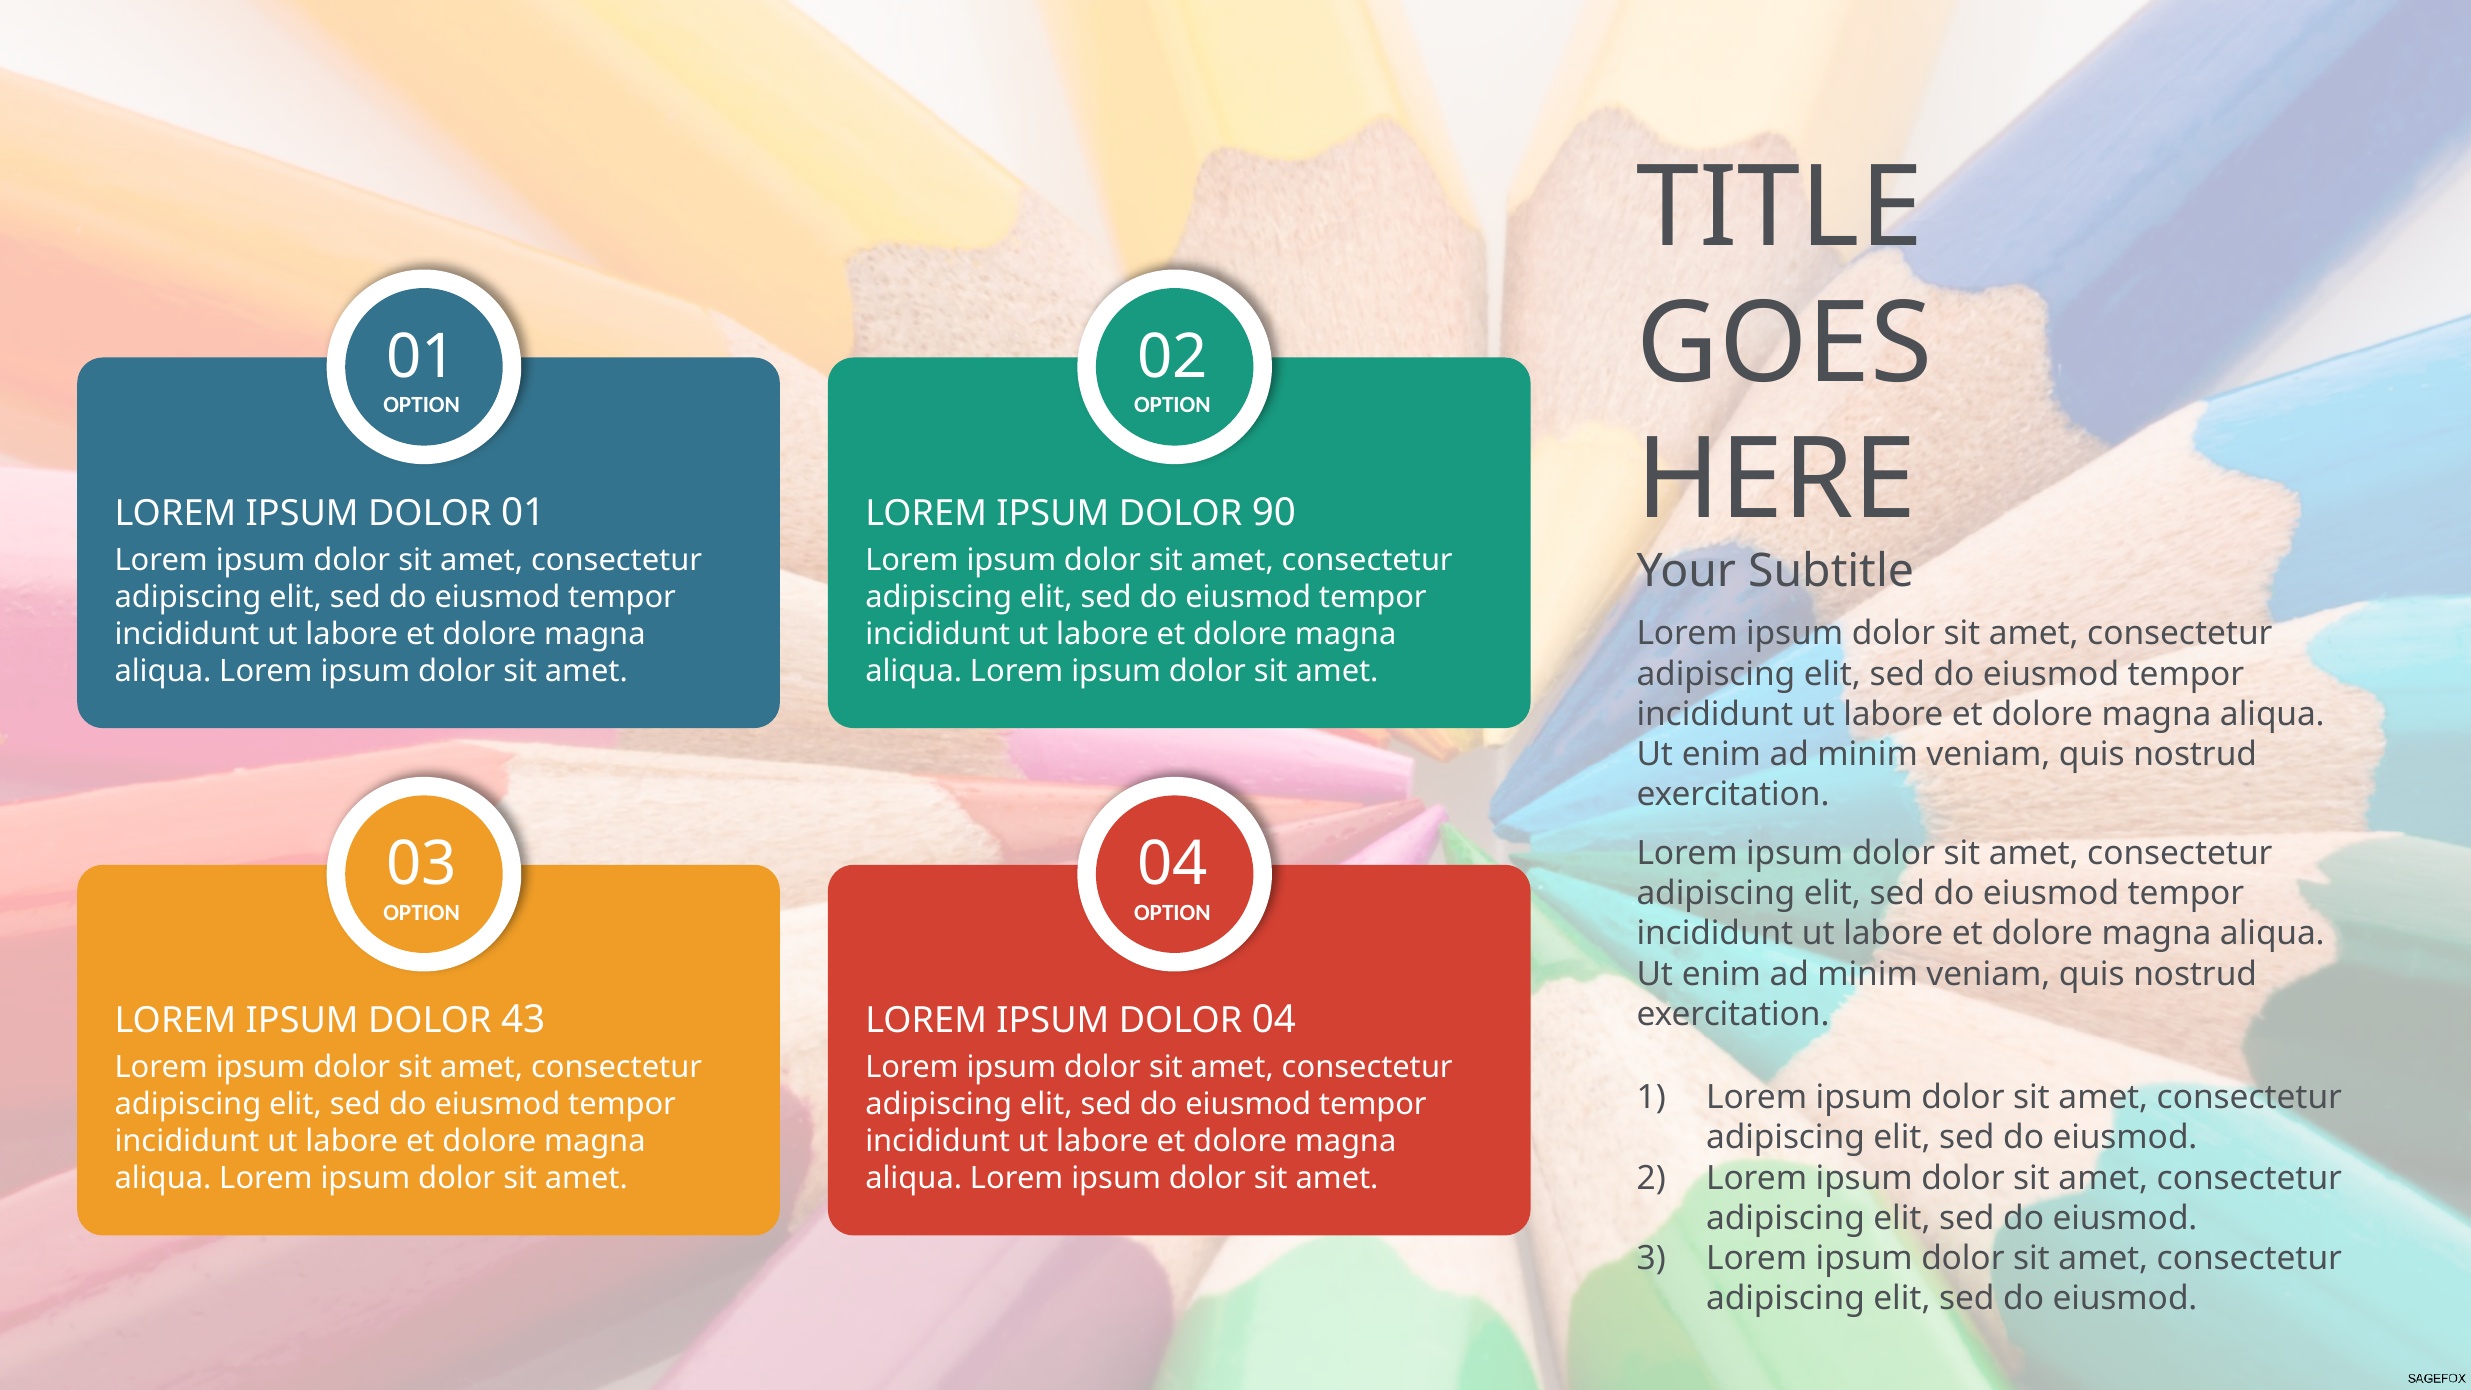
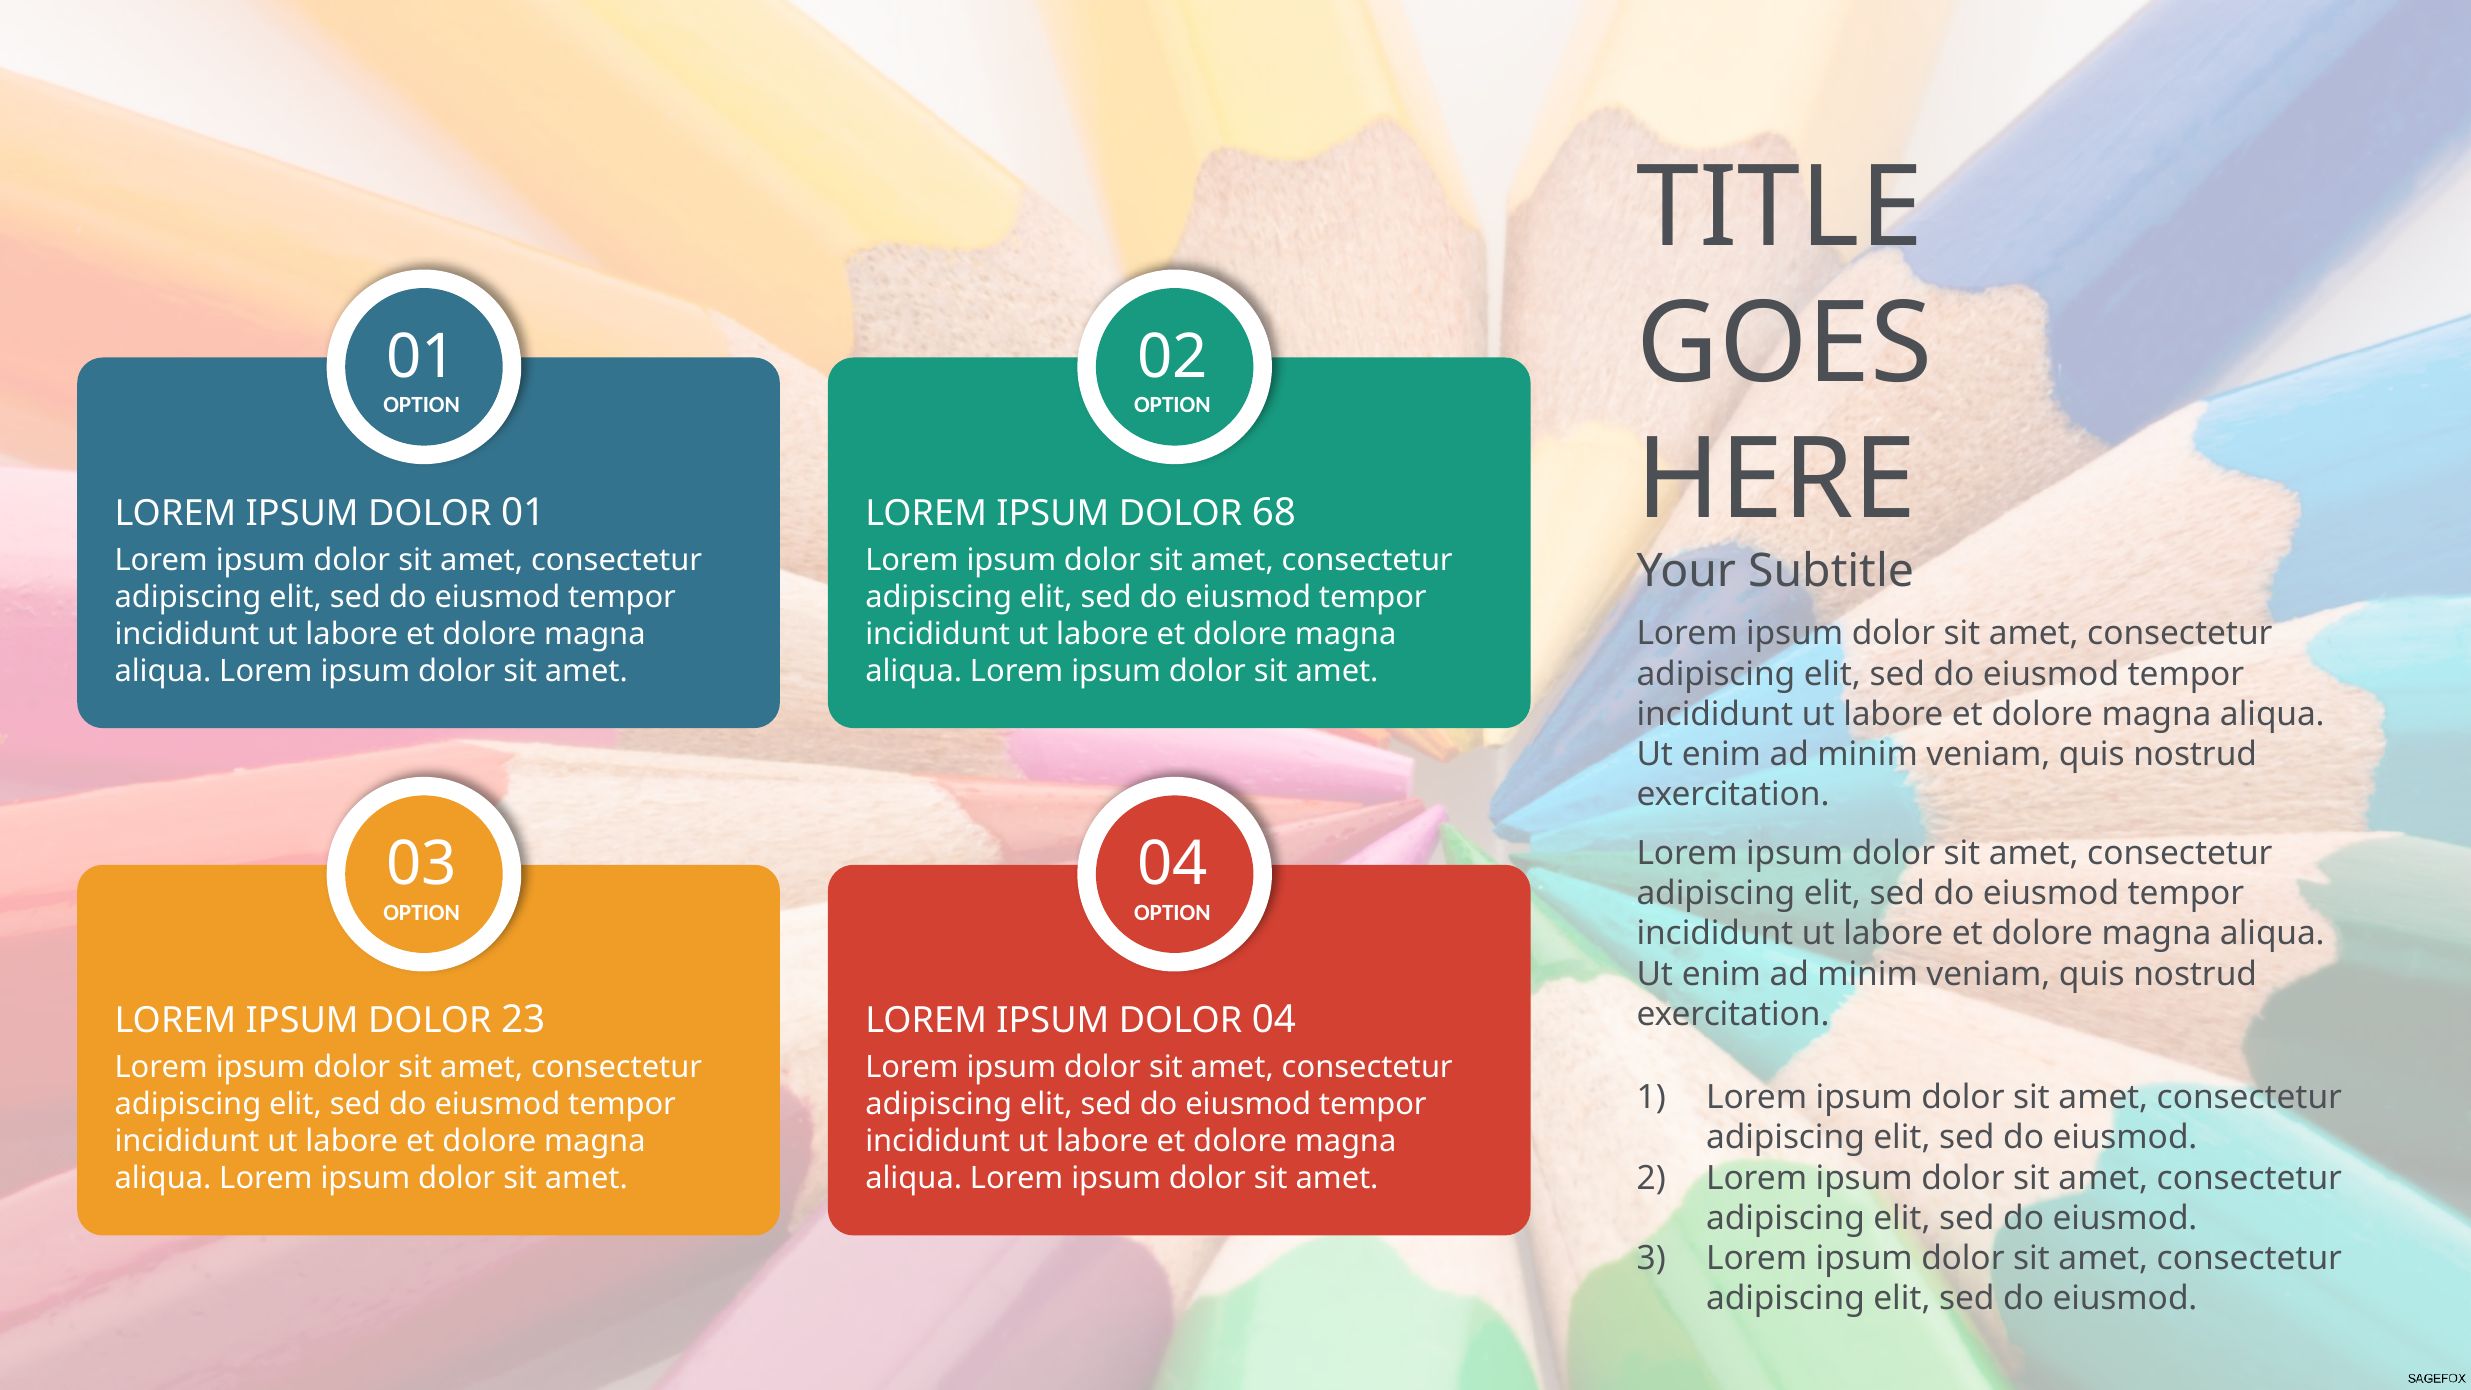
90: 90 -> 68
43: 43 -> 23
